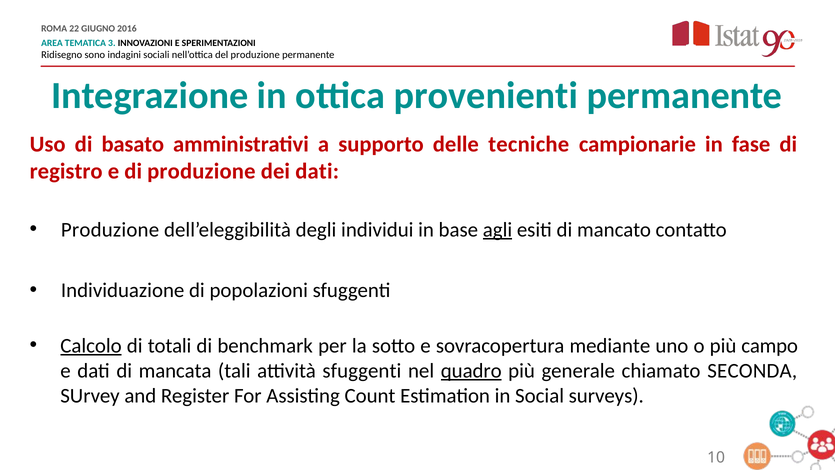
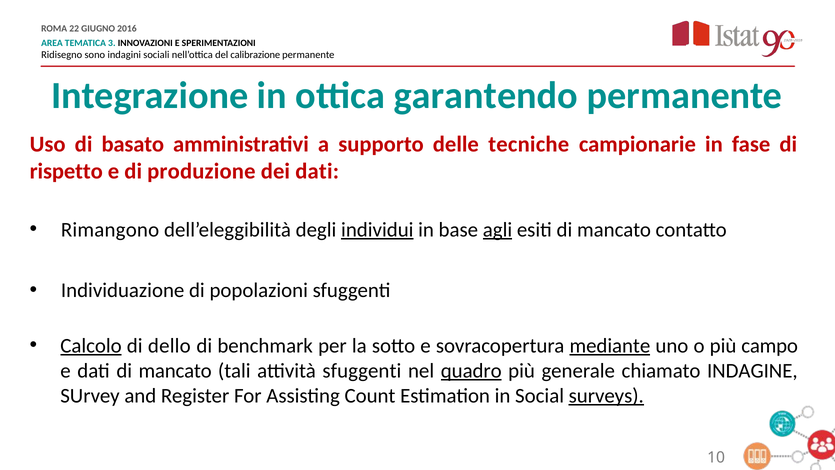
produzione at (255, 55): produzione -> calibrazione
provenienti: provenienti -> garantendo
registro: registro -> rispetto
Produzione at (110, 230): Produzione -> Rimangono
individui underline: none -> present
totali: totali -> dello
mediante underline: none -> present
dati di mancata: mancata -> mancato
SECONDA: SECONDA -> INDAGINE
surveys underline: none -> present
